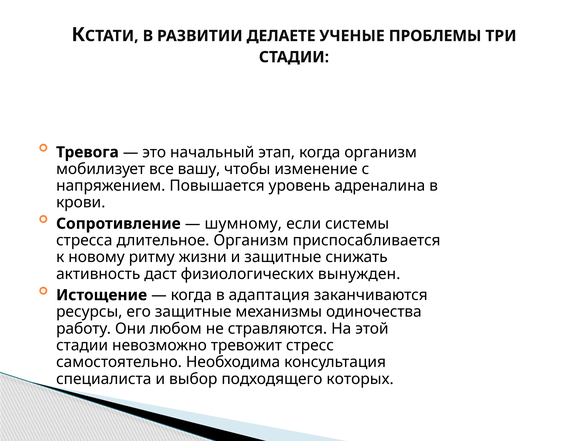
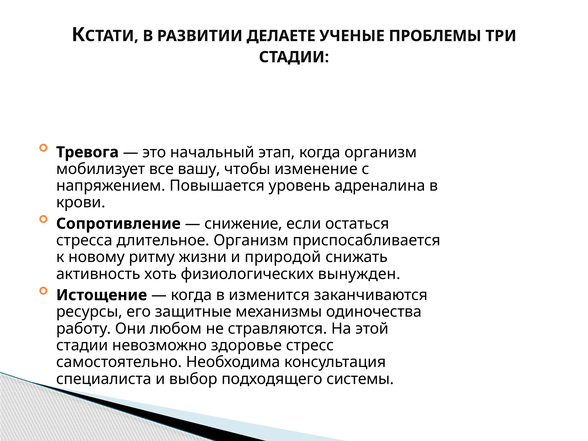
шумному: шумному -> снижение
системы: системы -> остаться
и защитные: защитные -> природой
даст: даст -> хоть
адаптация: адаптация -> изменится
тревожит: тревожит -> здоровье
которых: которых -> системы
